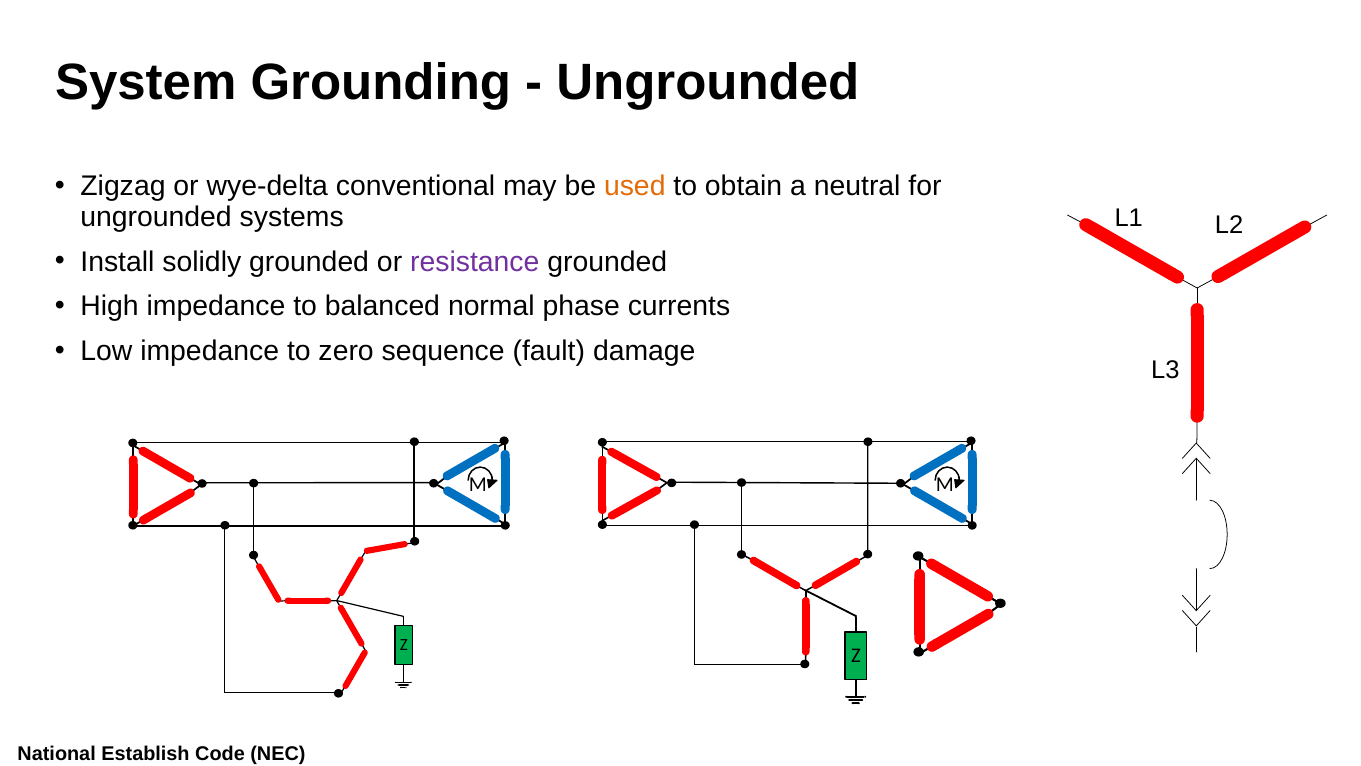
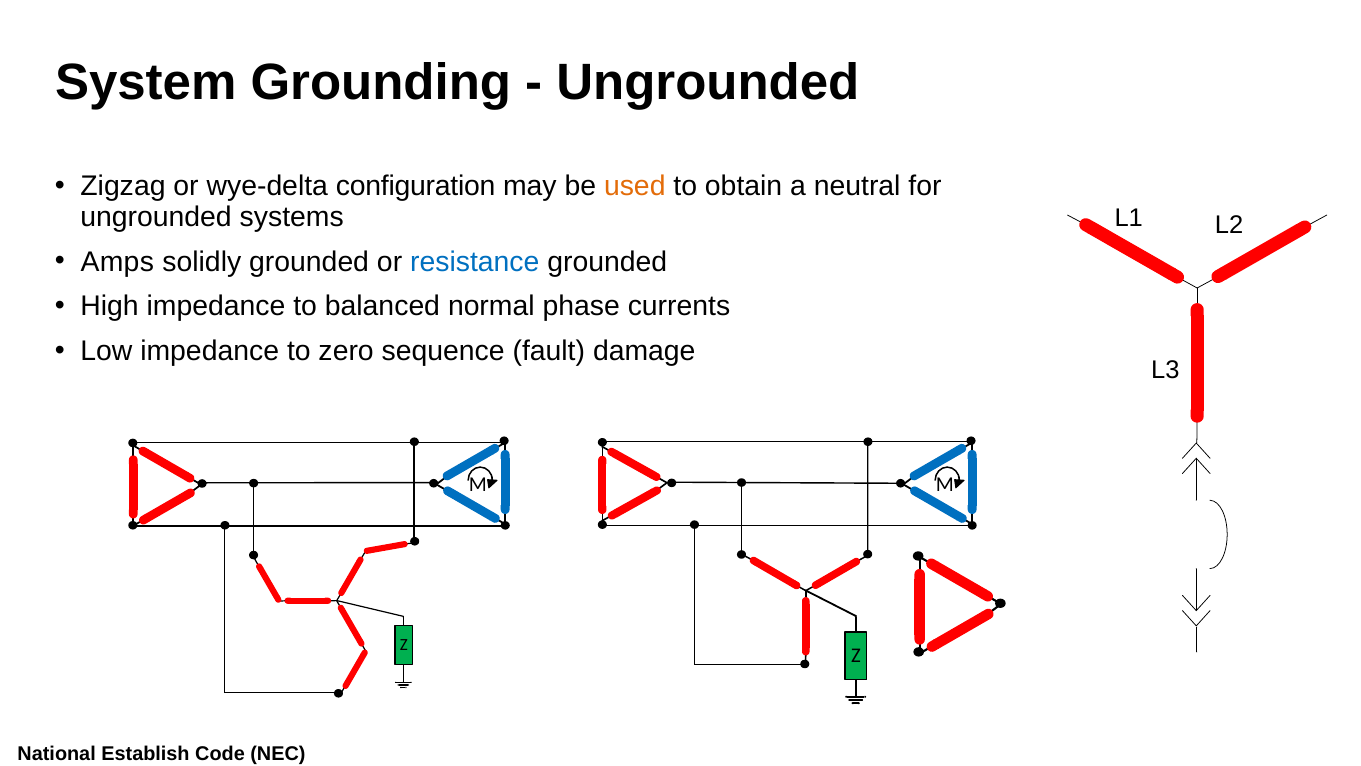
conventional: conventional -> configuration
Install: Install -> Amps
resistance colour: purple -> blue
